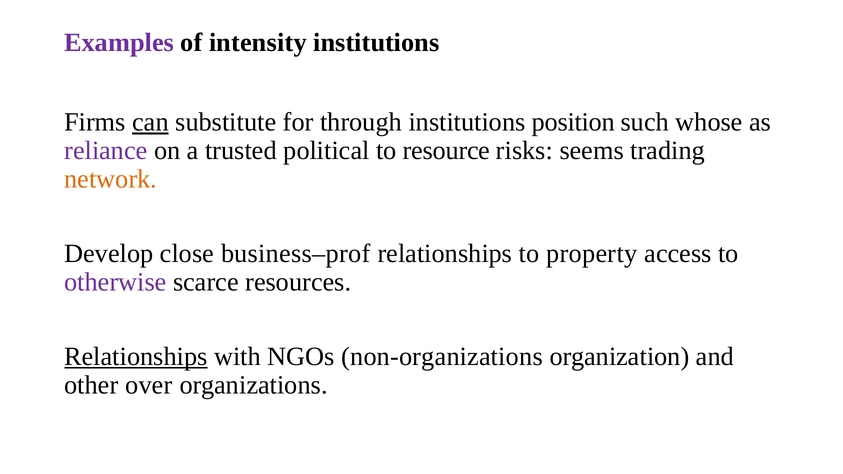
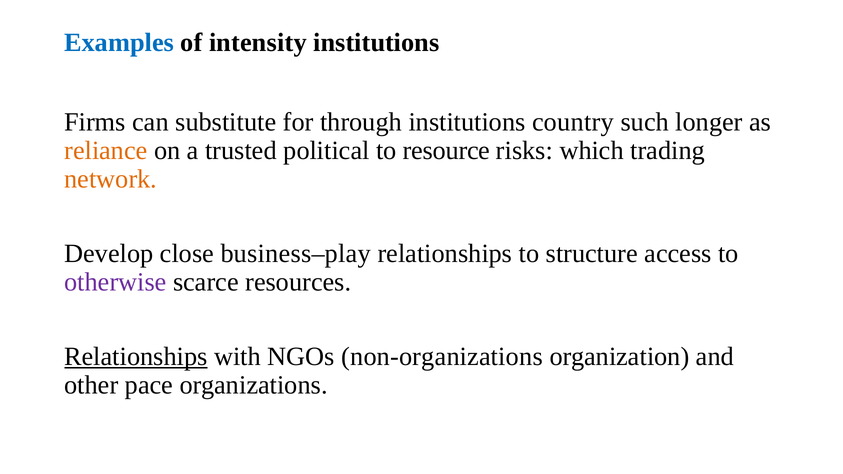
Examples colour: purple -> blue
can underline: present -> none
position: position -> country
whose: whose -> longer
reliance colour: purple -> orange
seems: seems -> which
business–prof: business–prof -> business–play
property: property -> structure
over: over -> pace
